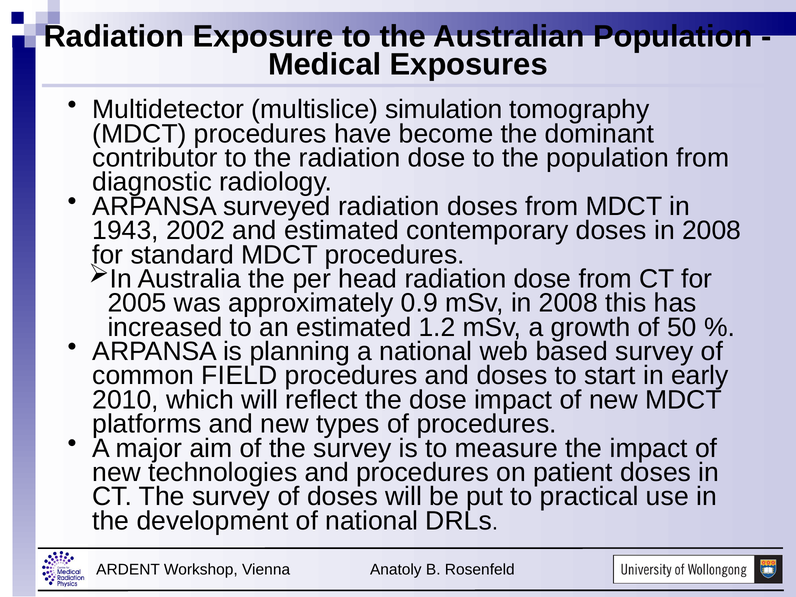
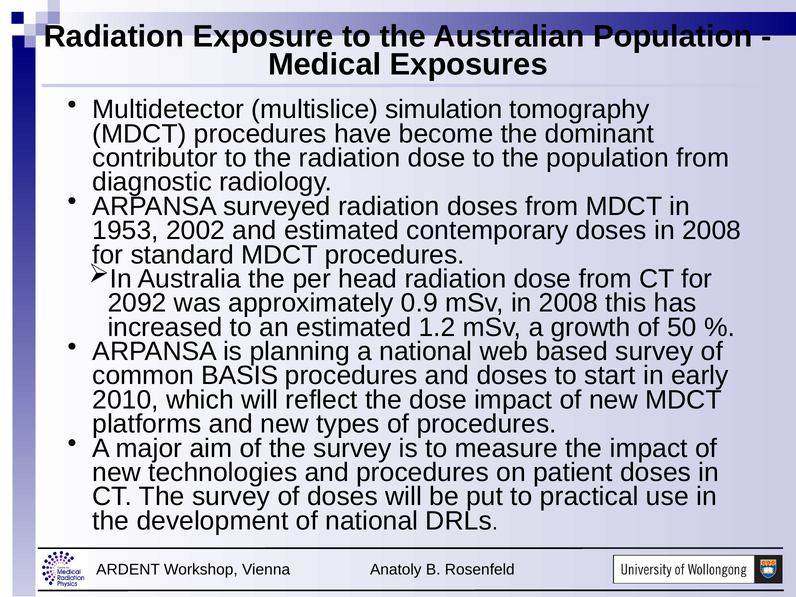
1943: 1943 -> 1953
2005: 2005 -> 2092
FIELD: FIELD -> BASIS
